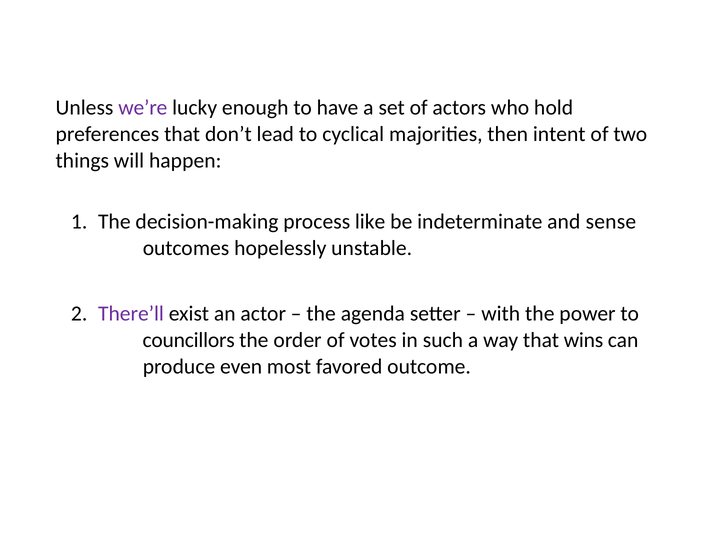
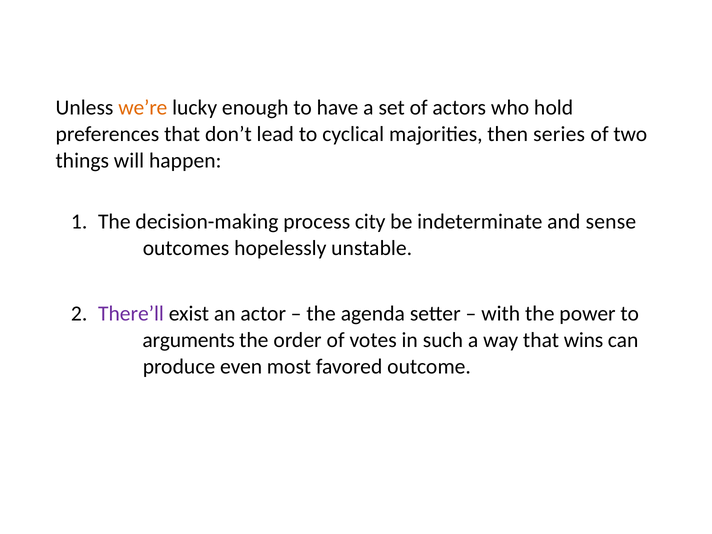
we’re colour: purple -> orange
intent: intent -> series
like: like -> city
councillors: councillors -> arguments
